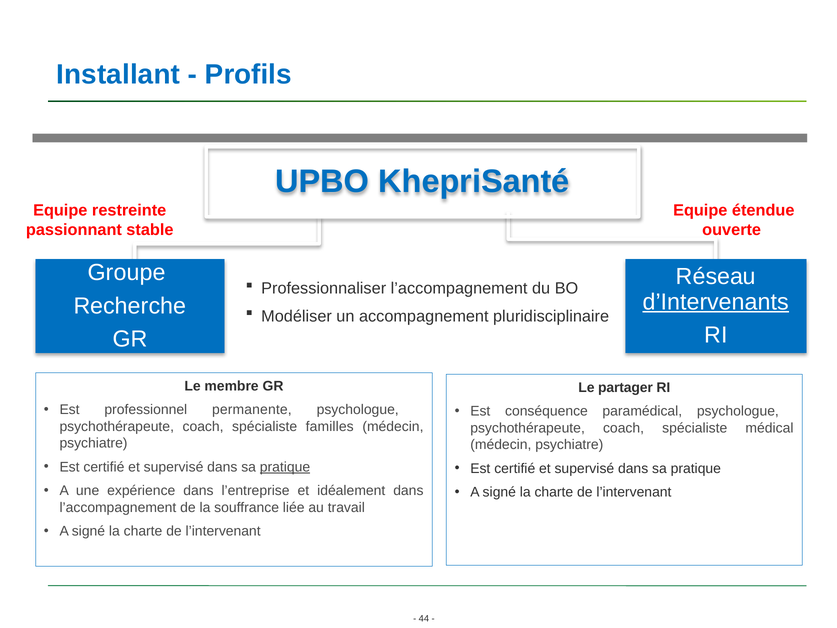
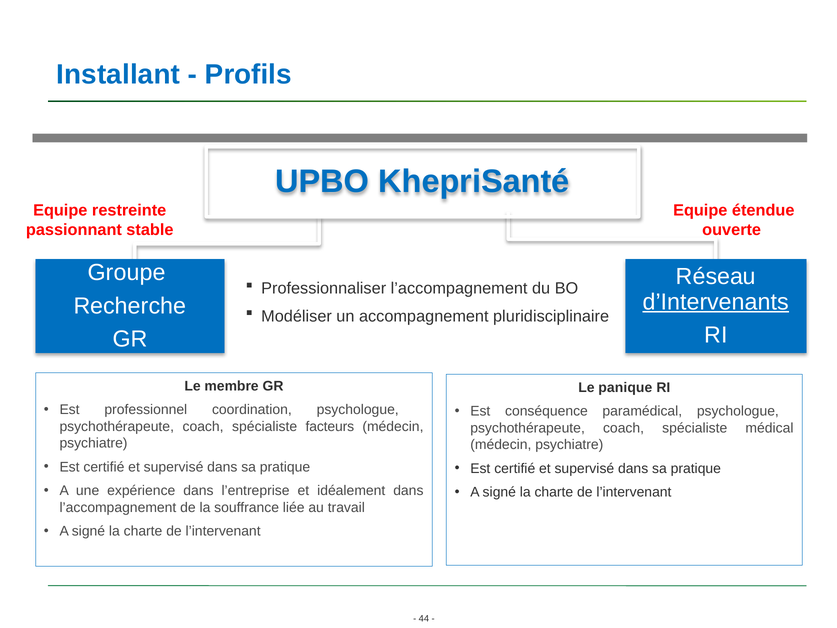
partager: partager -> panique
permanente: permanente -> coordination
familles: familles -> facteurs
pratique at (285, 467) underline: present -> none
